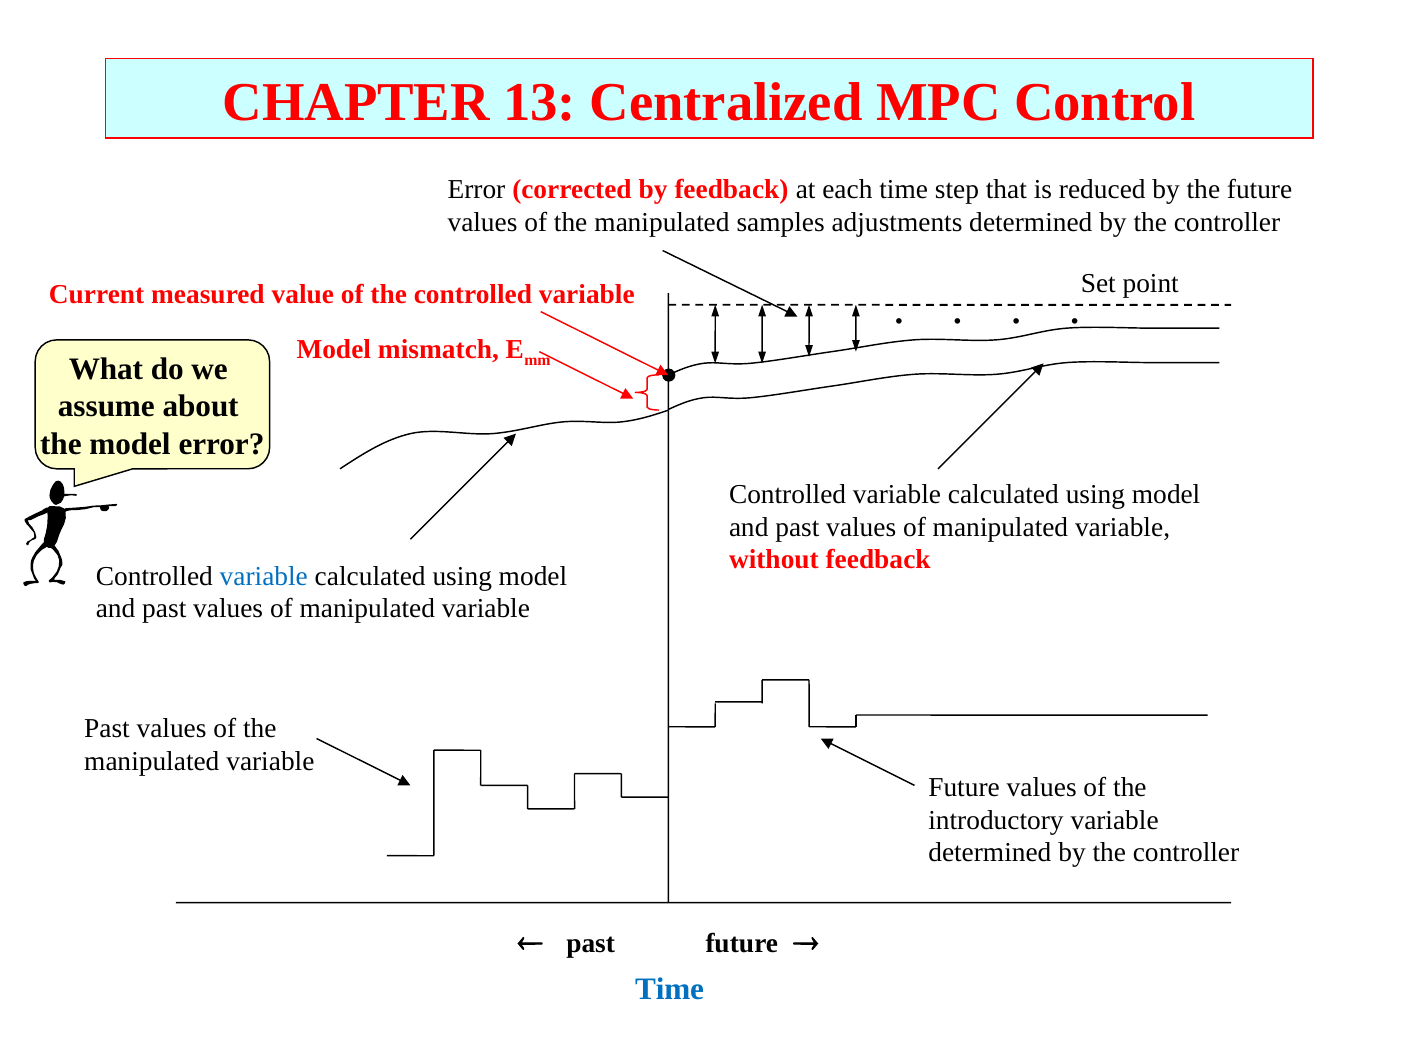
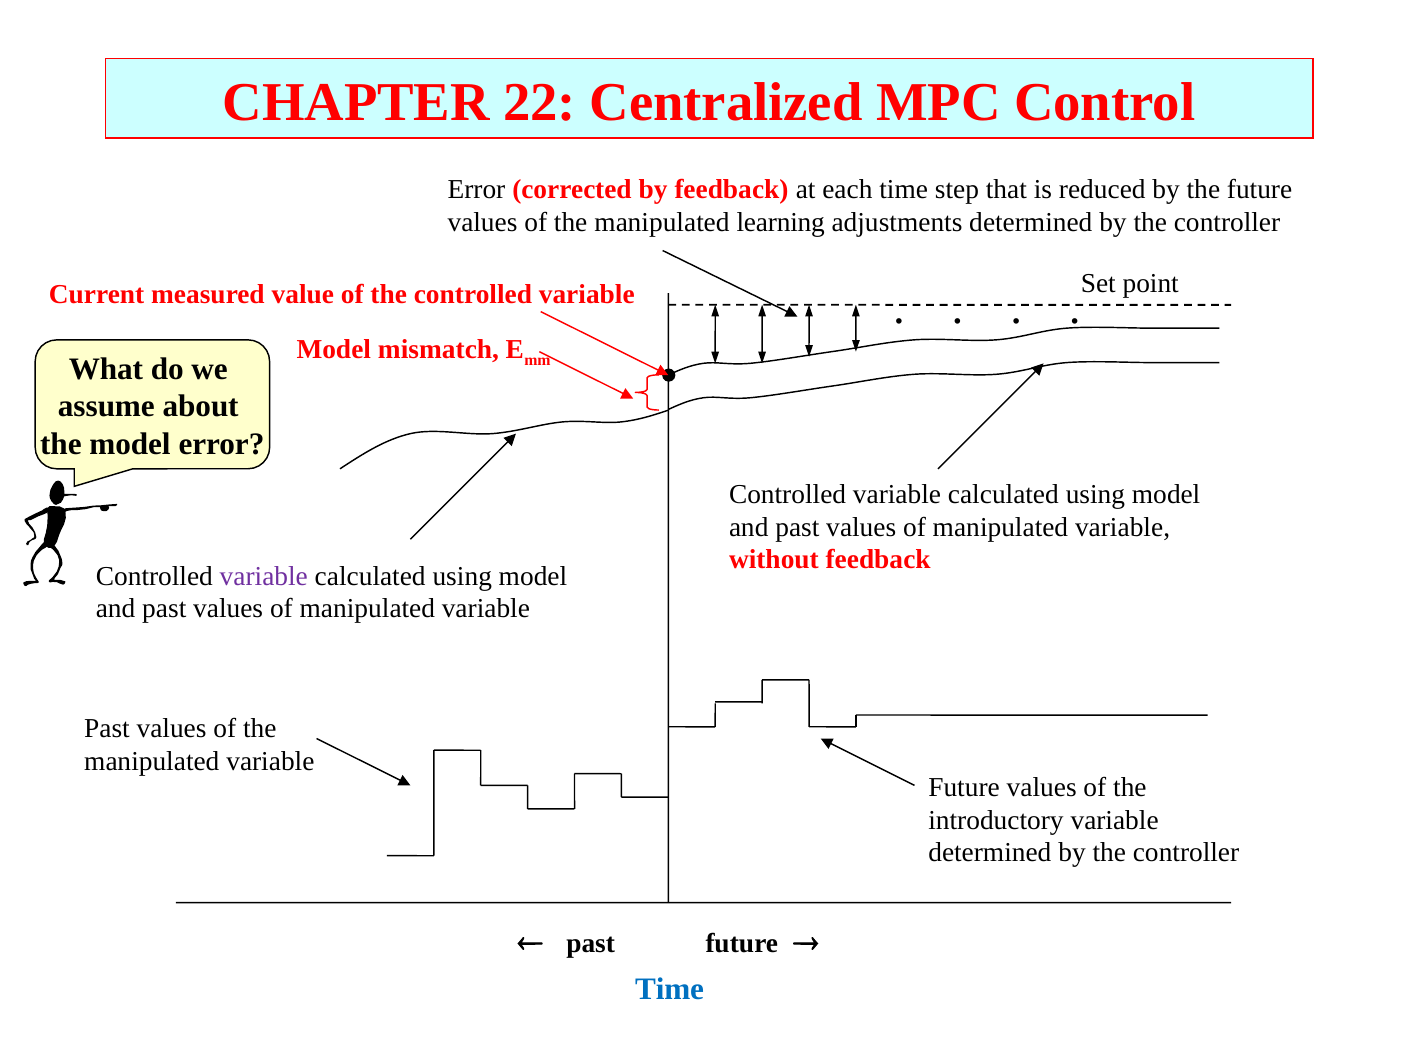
13: 13 -> 22
samples: samples -> learning
variable at (264, 576) colour: blue -> purple
